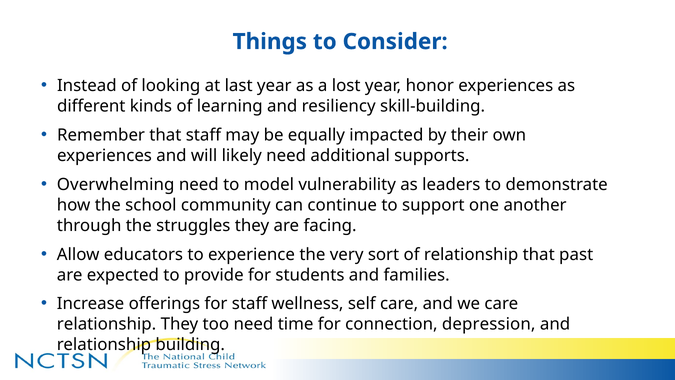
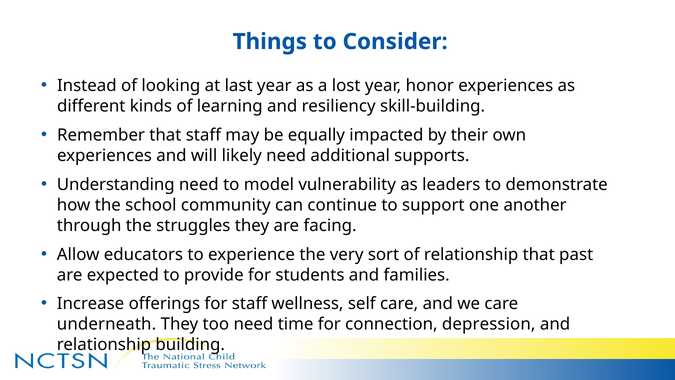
Overwhelming: Overwhelming -> Understanding
relationship at (107, 324): relationship -> underneath
